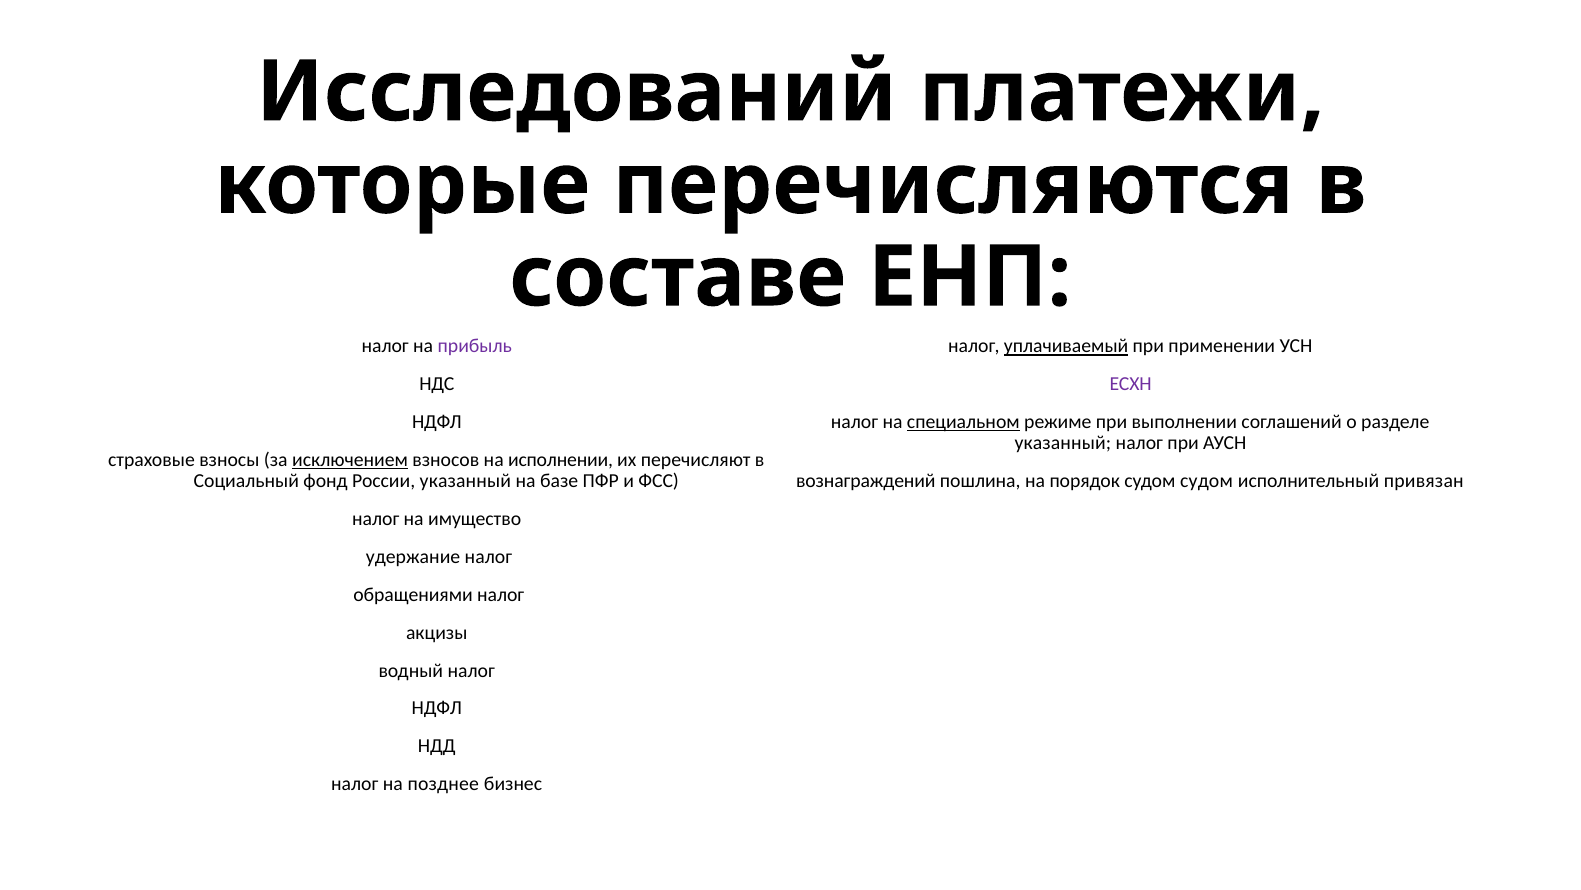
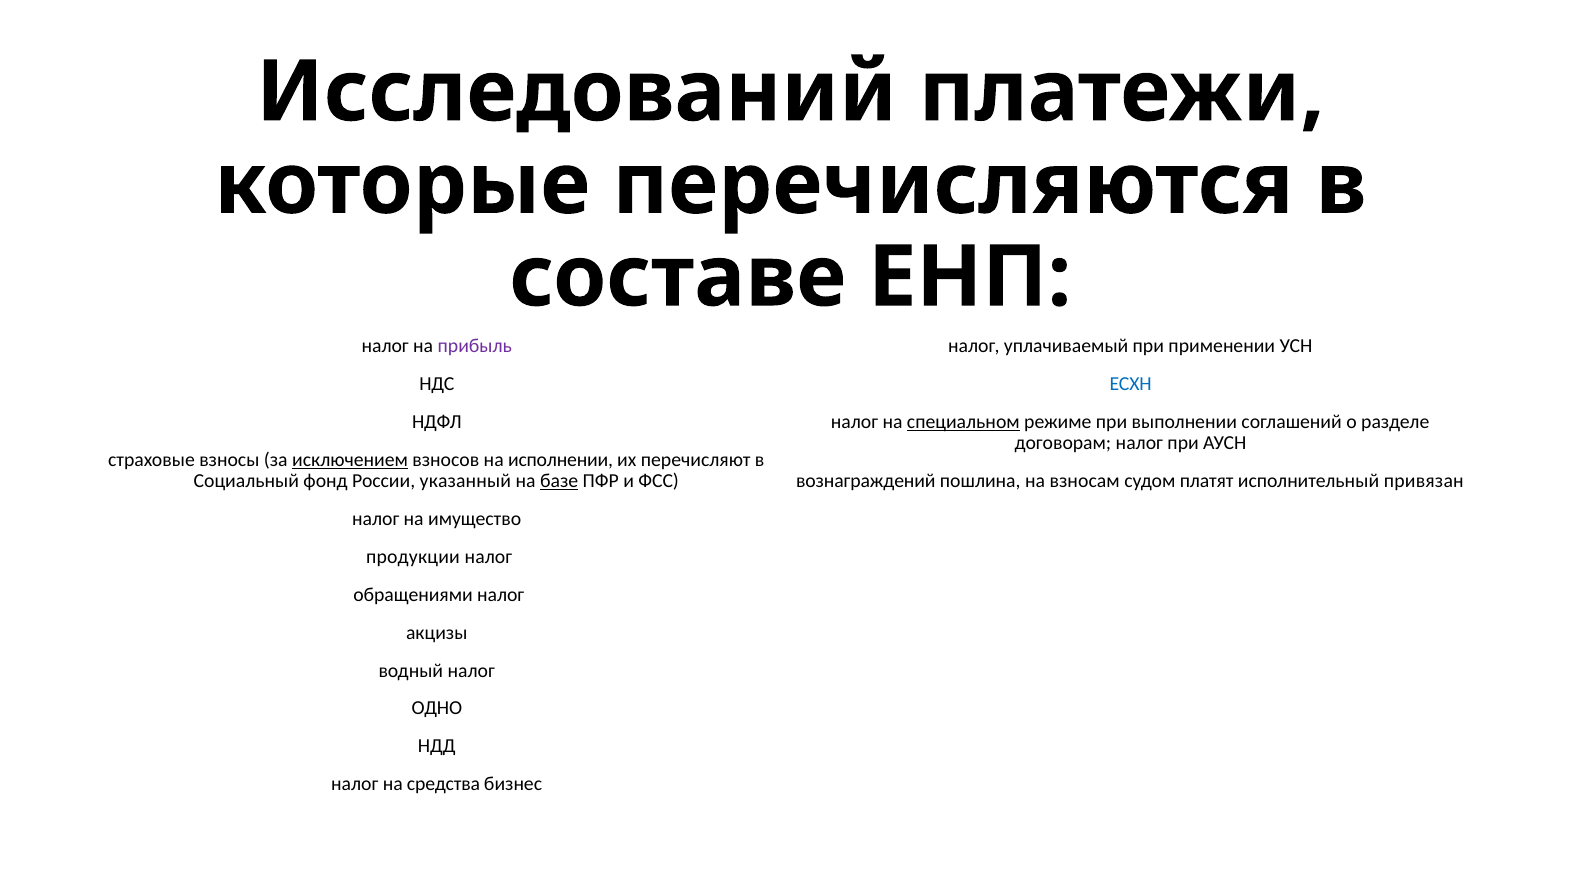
уплачиваемый underline: present -> none
ЕСХН colour: purple -> blue
указанный at (1063, 443): указанный -> договорам
базе underline: none -> present
порядок: порядок -> взносам
судом судом: судом -> платят
удержание: удержание -> продукции
НДФЛ at (437, 708): НДФЛ -> ОДНО
позднее: позднее -> средства
